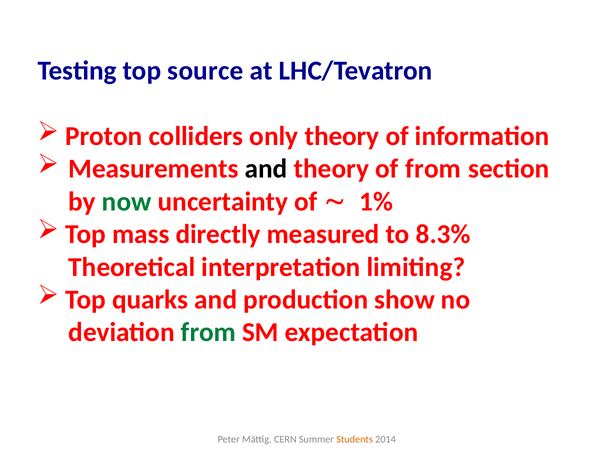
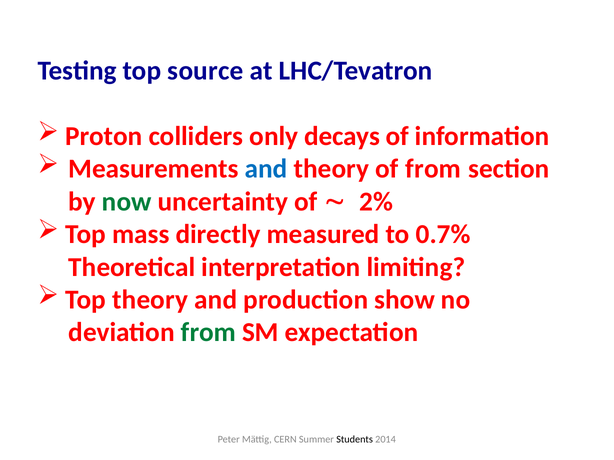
only theory: theory -> decays
and at (266, 169) colour: black -> blue
1%: 1% -> 2%
8.3%: 8.3% -> 0.7%
Top quarks: quarks -> theory
Students colour: orange -> black
